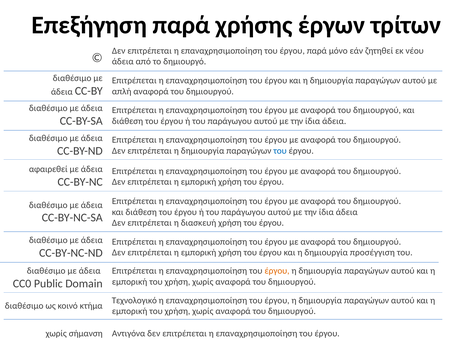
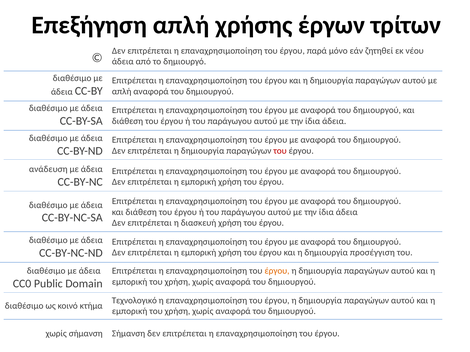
Επεξήγηση παρά: παρά -> απλή
του at (280, 151) colour: blue -> red
αφαιρεθεί: αφαιρεθεί -> ανάδευση
σήμανση Αντιγόνα: Αντιγόνα -> Σήμανση
